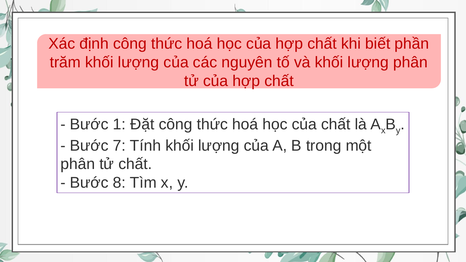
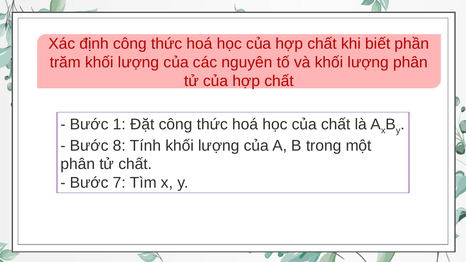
7: 7 -> 8
8: 8 -> 7
